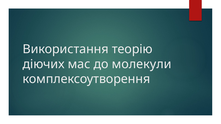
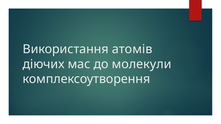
теорію: теорію -> атомів
